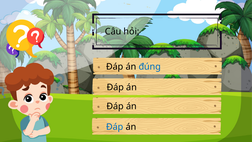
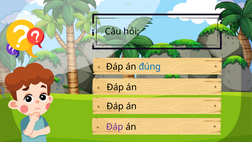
Đáp at (115, 127) colour: blue -> purple
